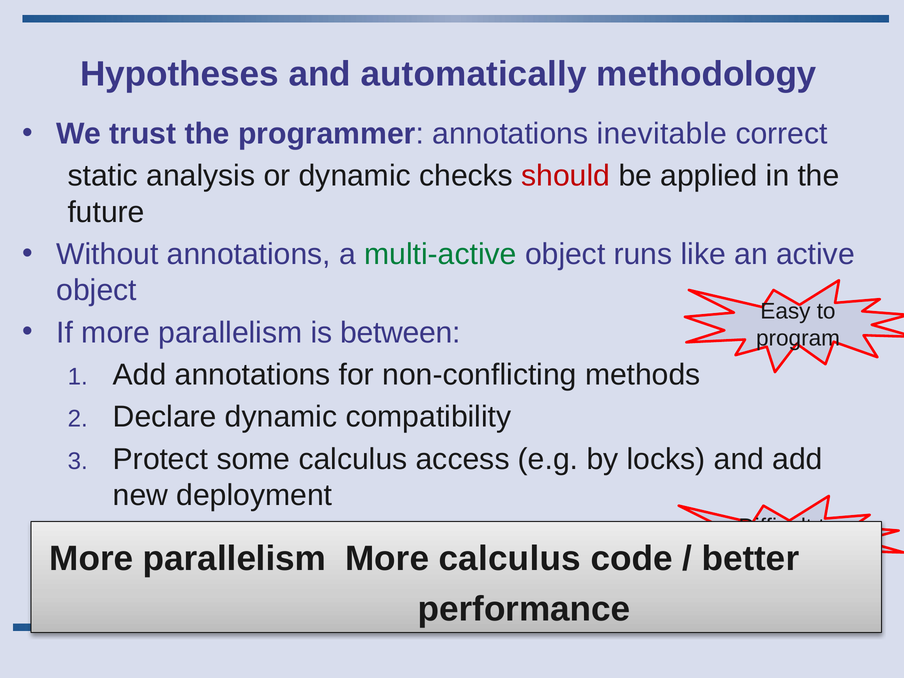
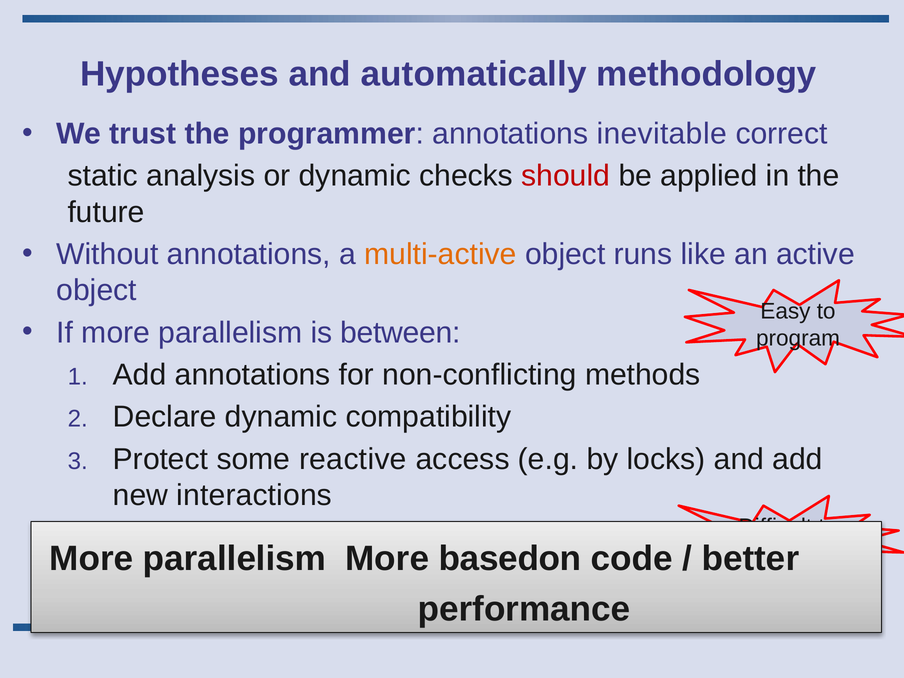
multi-active colour: green -> orange
some calculus: calculus -> reactive
deployment: deployment -> interactions
More calculus: calculus -> basedon
